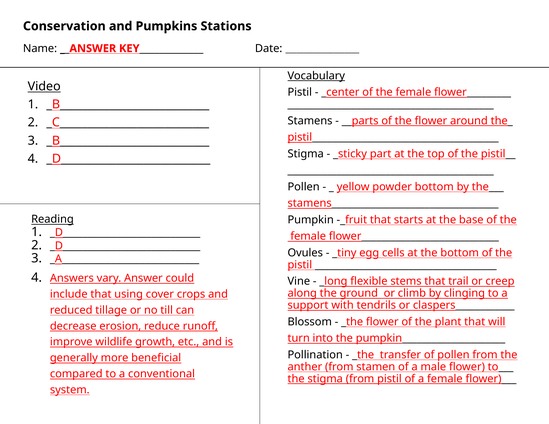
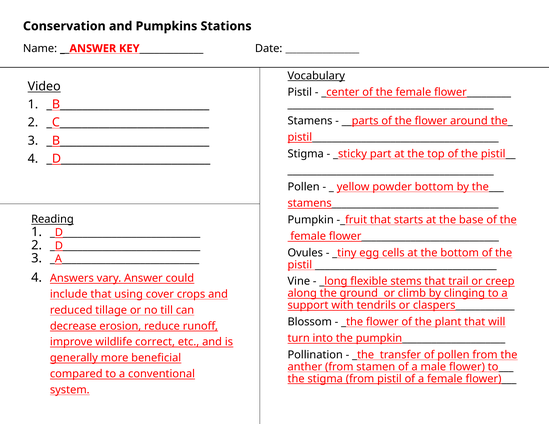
growth: growth -> correct
